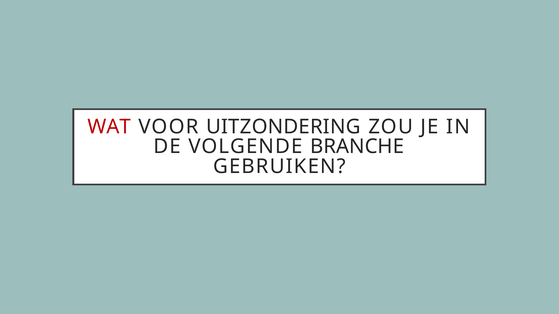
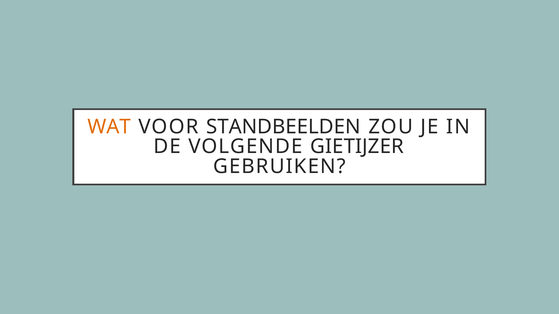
WAT colour: red -> orange
UITZONDERING: UITZONDERING -> STANDBEELDEN
BRANCHE: BRANCHE -> GIETIJZER
